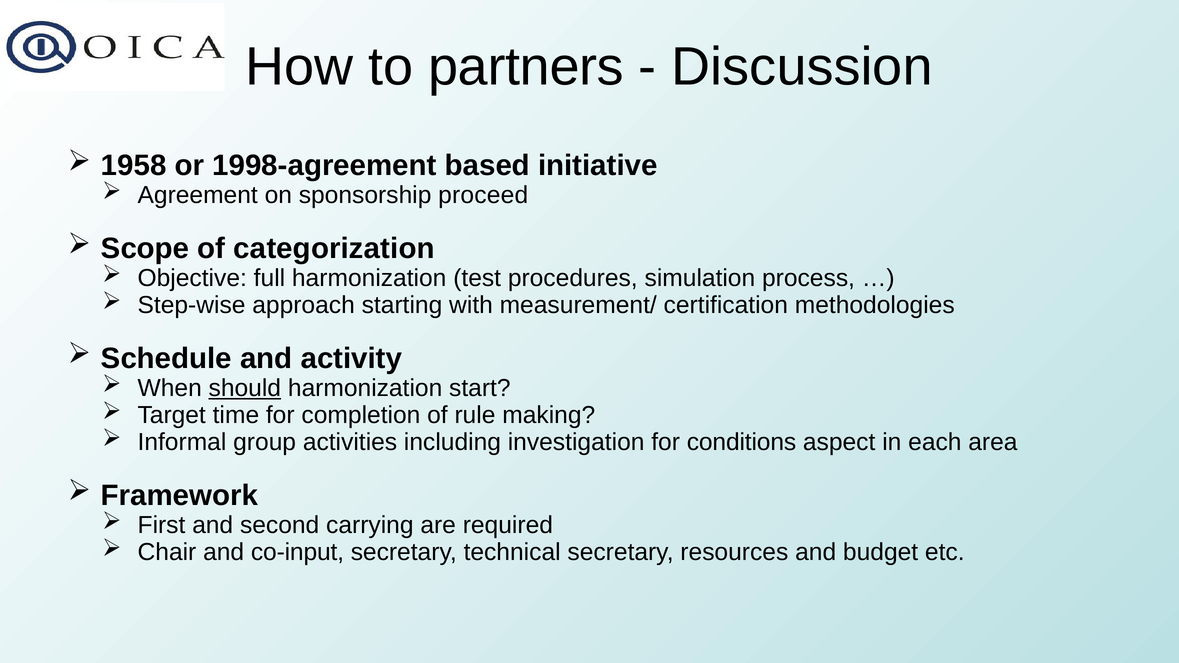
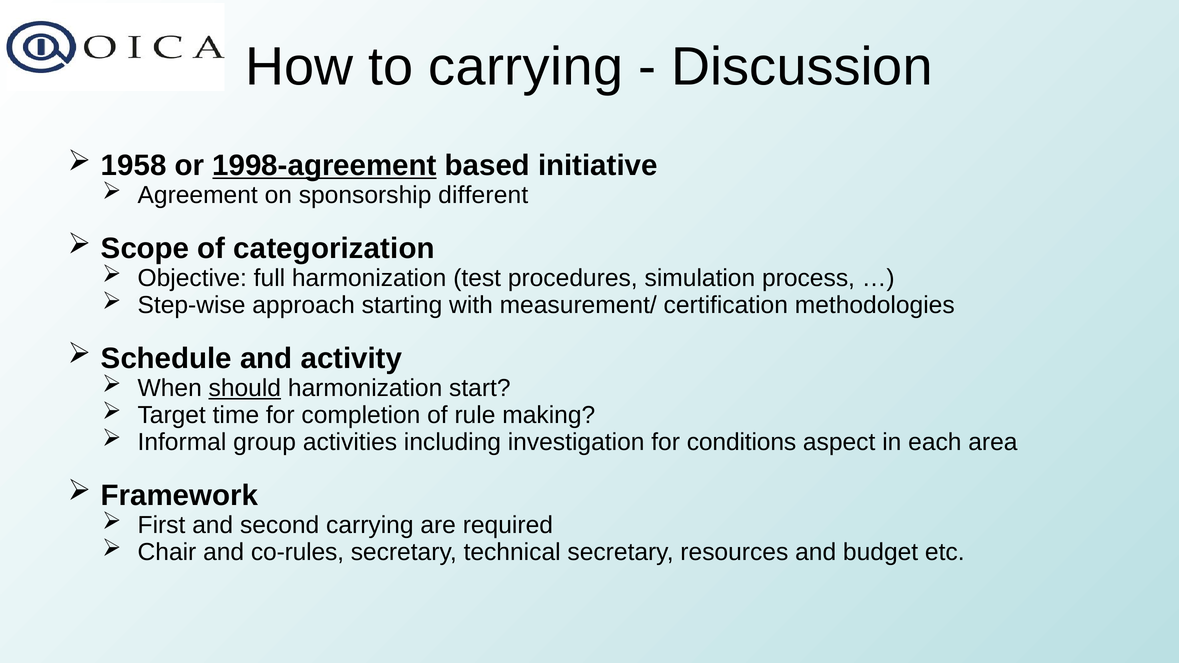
to partners: partners -> carrying
1998-agreement underline: none -> present
proceed: proceed -> different
co-input: co-input -> co-rules
